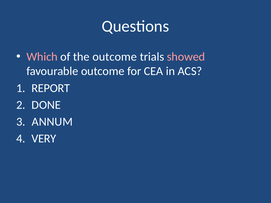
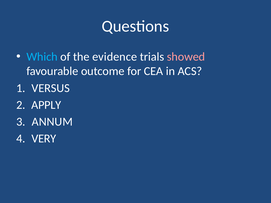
Which colour: pink -> light blue
the outcome: outcome -> evidence
REPORT: REPORT -> VERSUS
DONE: DONE -> APPLY
